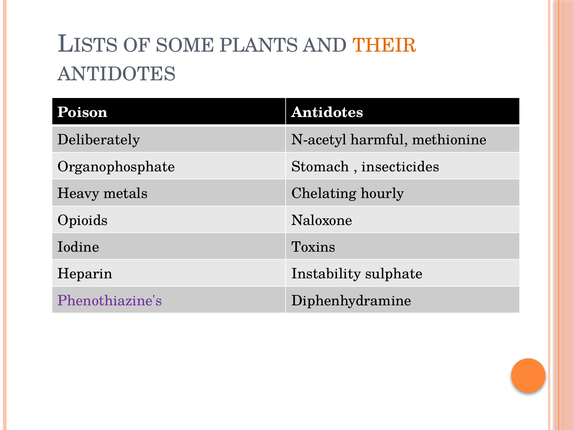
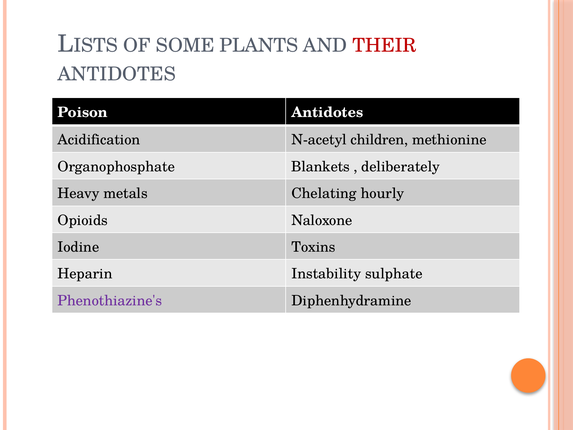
THEIR colour: orange -> red
Deliberately: Deliberately -> Acidification
harmful: harmful -> children
Stomach: Stomach -> Blankets
insecticides: insecticides -> deliberately
